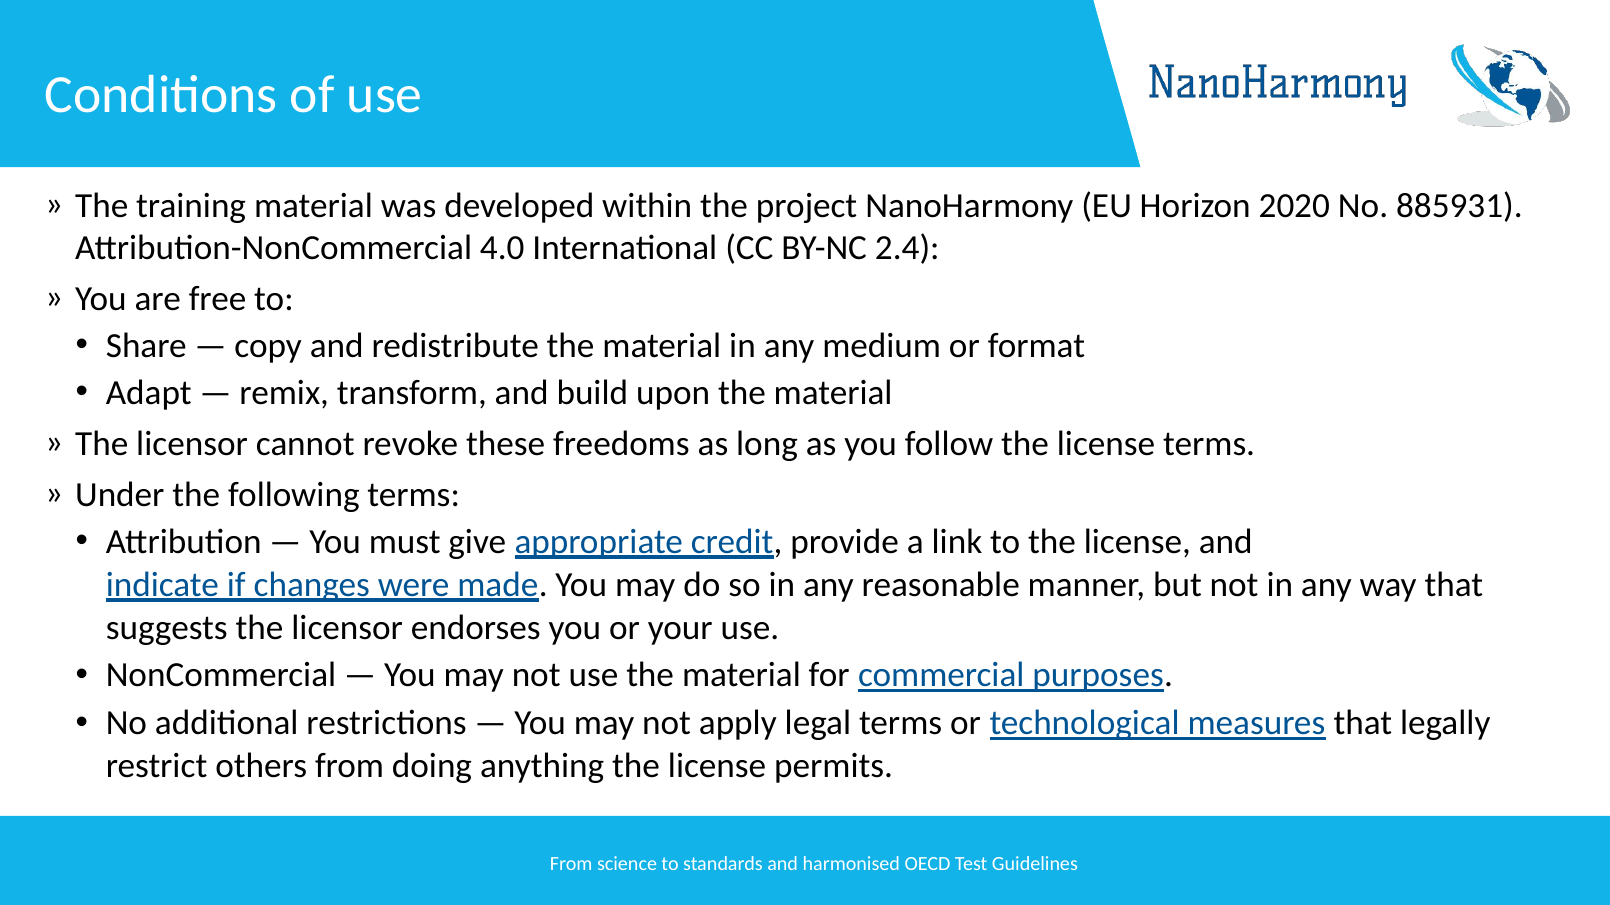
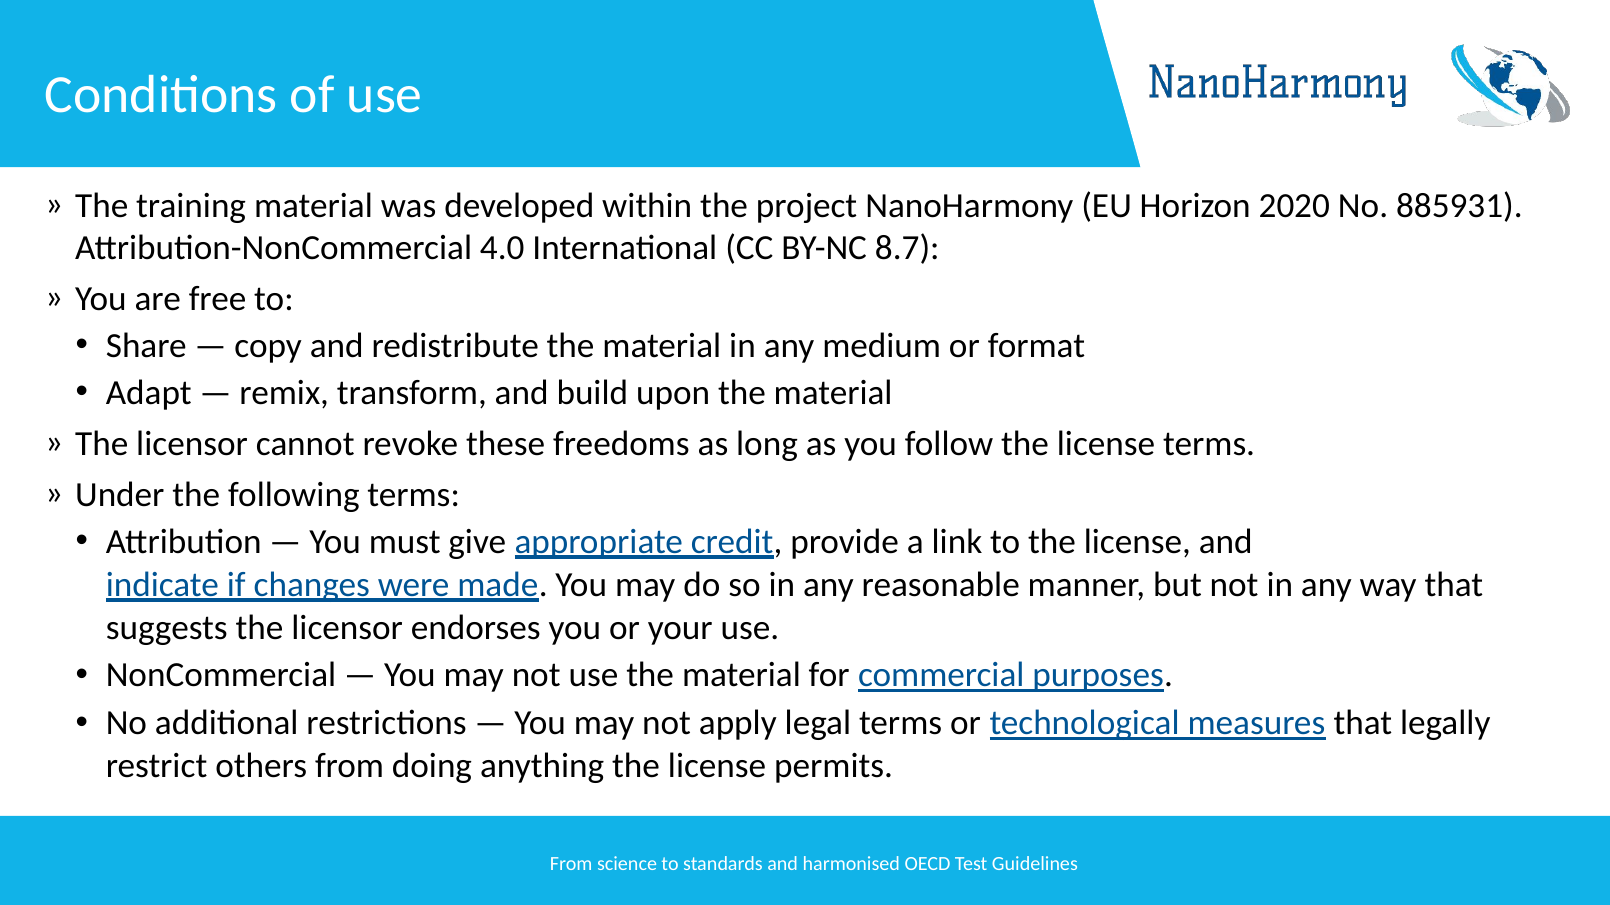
2.4: 2.4 -> 8.7
